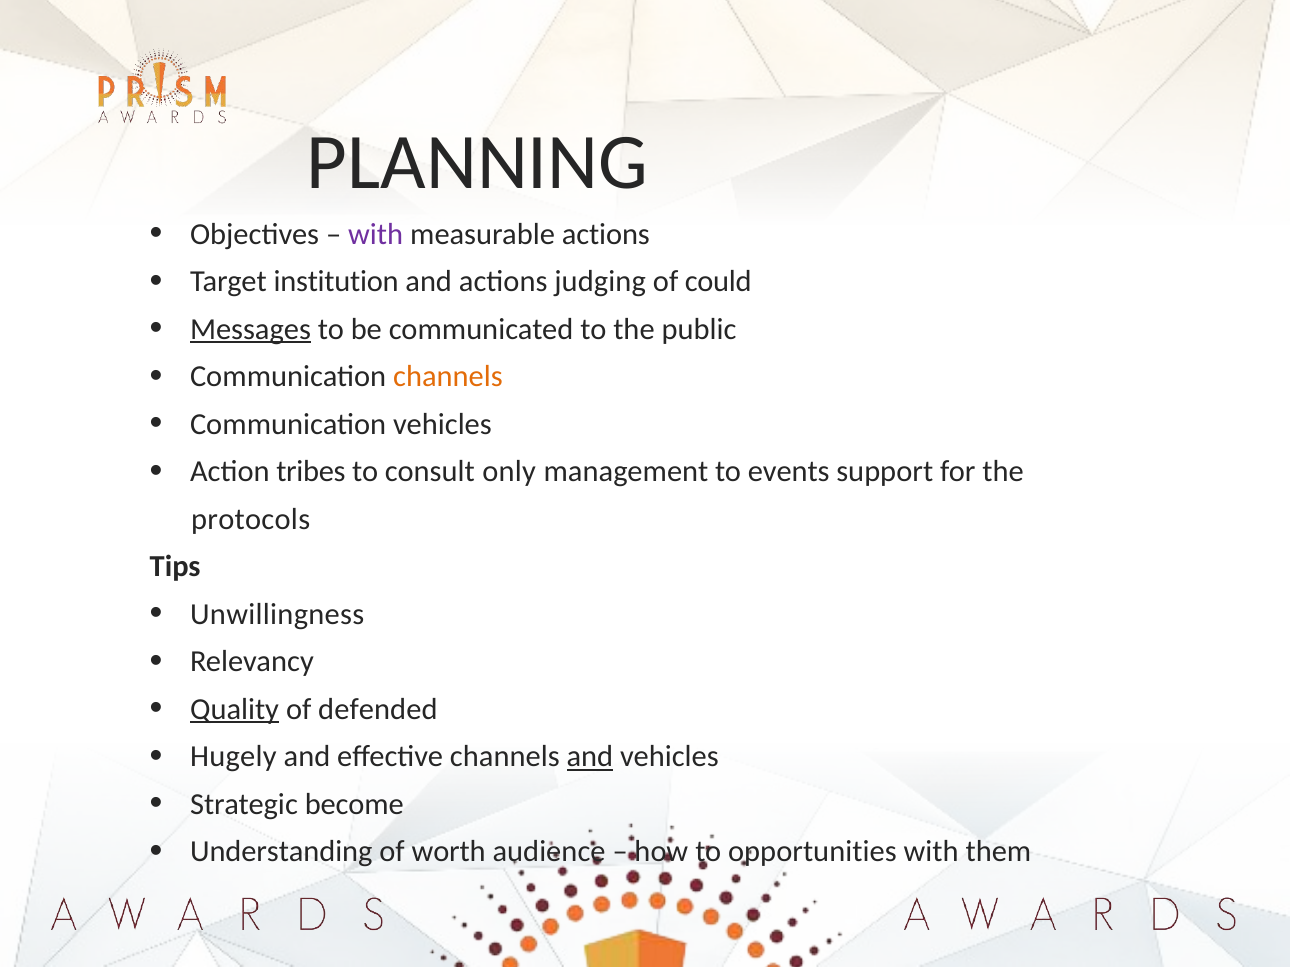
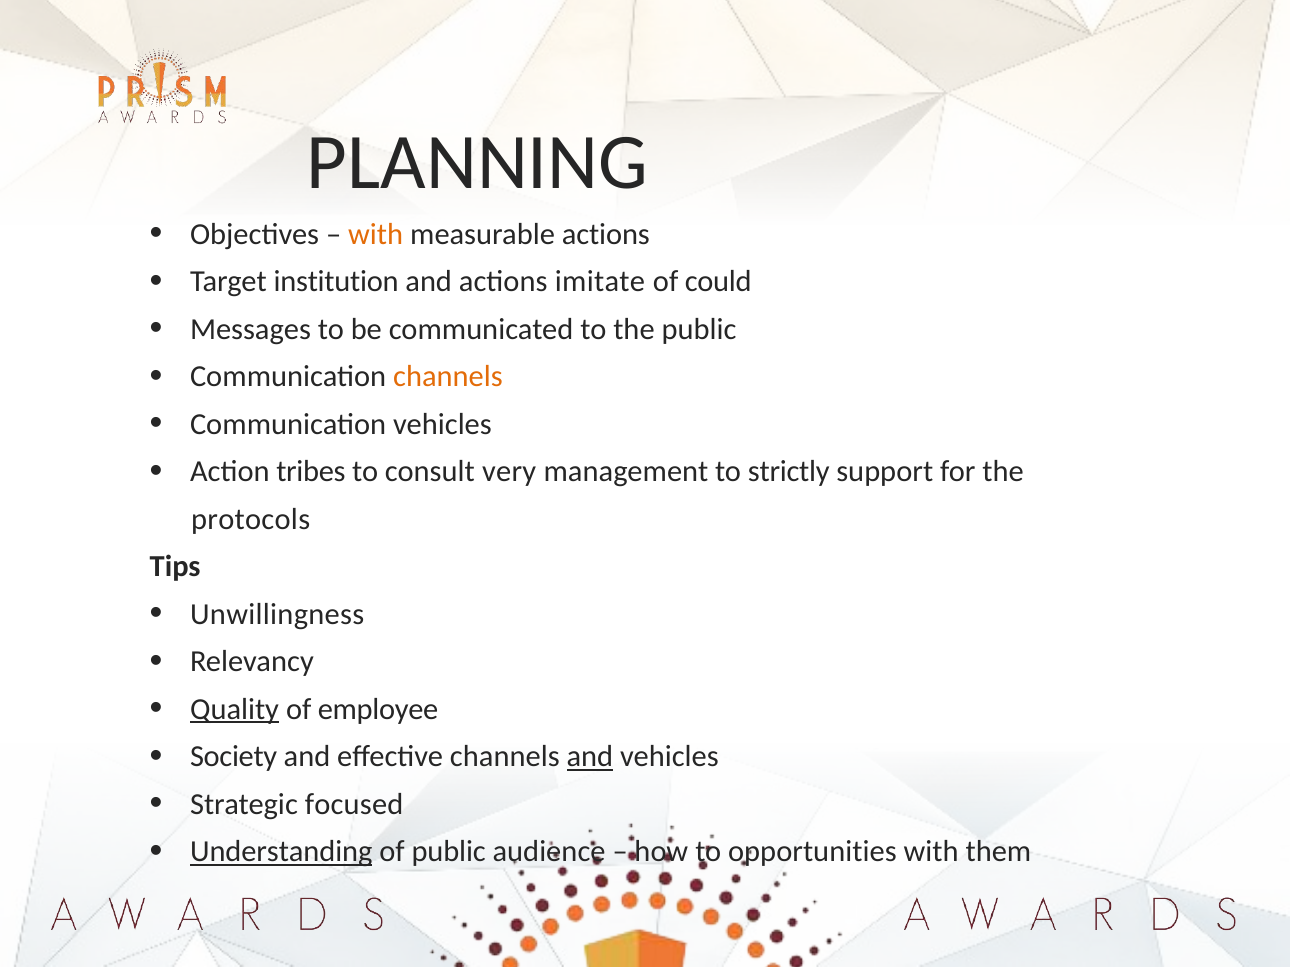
with at (376, 234) colour: purple -> orange
judging: judging -> imitate
Messages underline: present -> none
only: only -> very
events: events -> strictly
defended: defended -> employee
Hugely: Hugely -> Society
become: become -> focused
Understanding underline: none -> present
of worth: worth -> public
